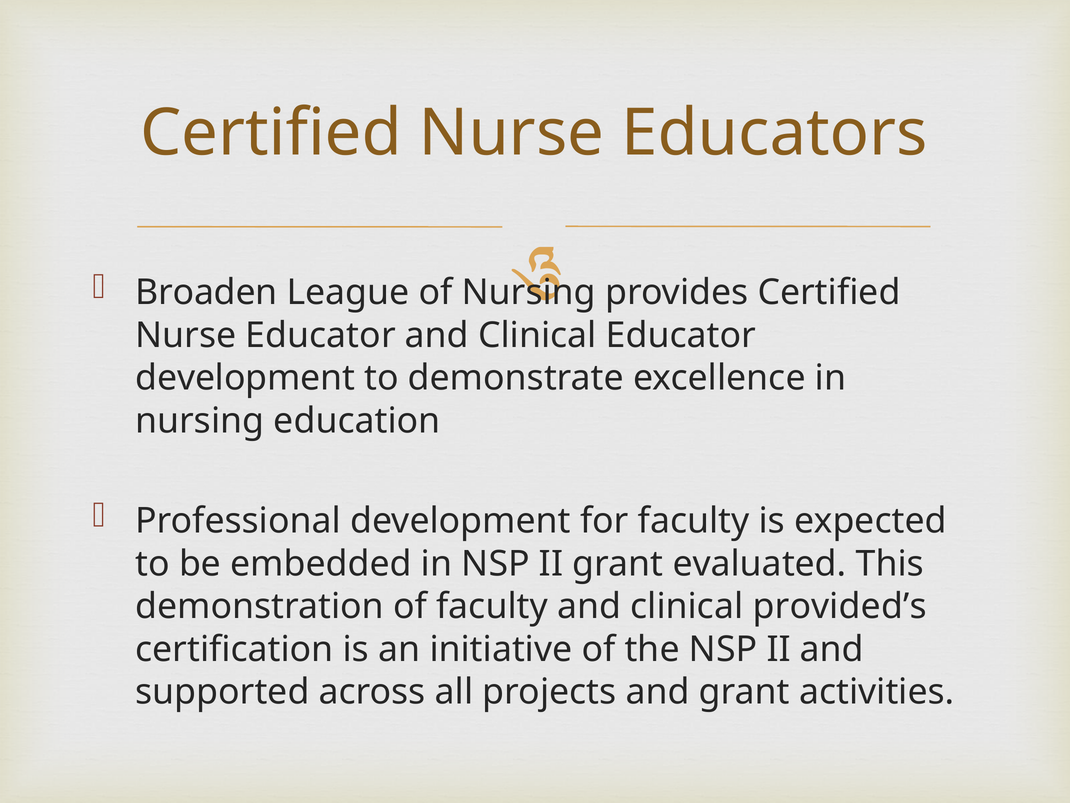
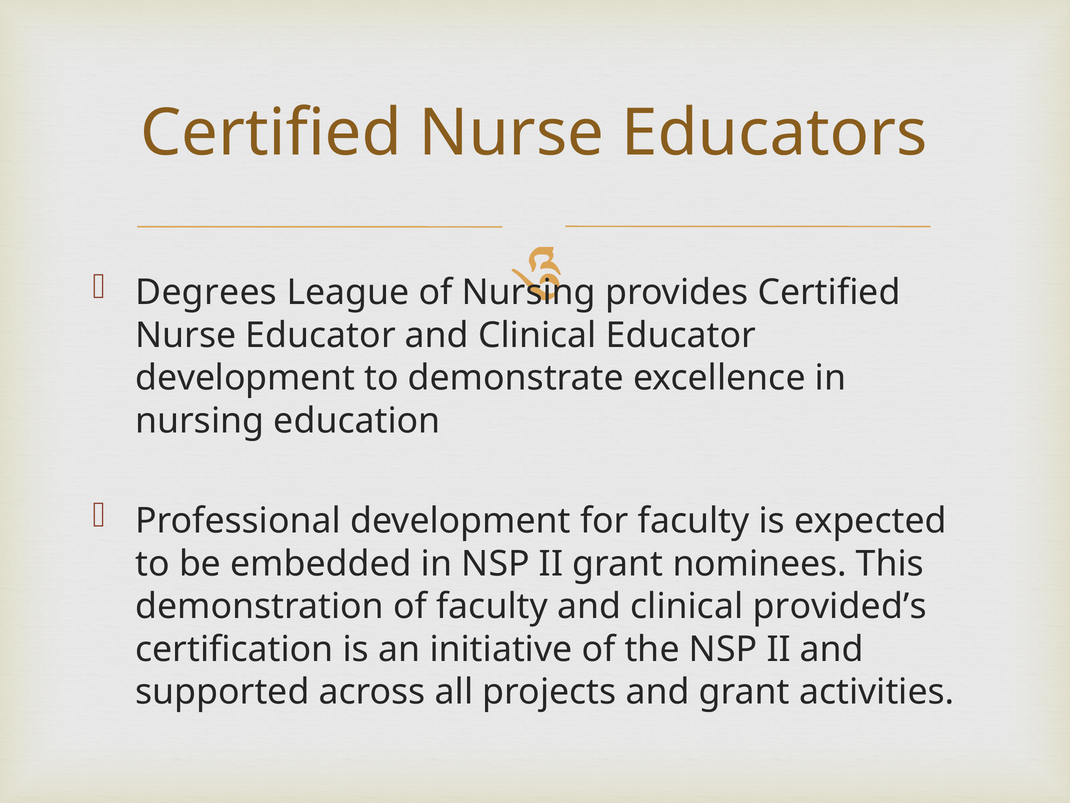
Broaden: Broaden -> Degrees
evaluated: evaluated -> nominees
